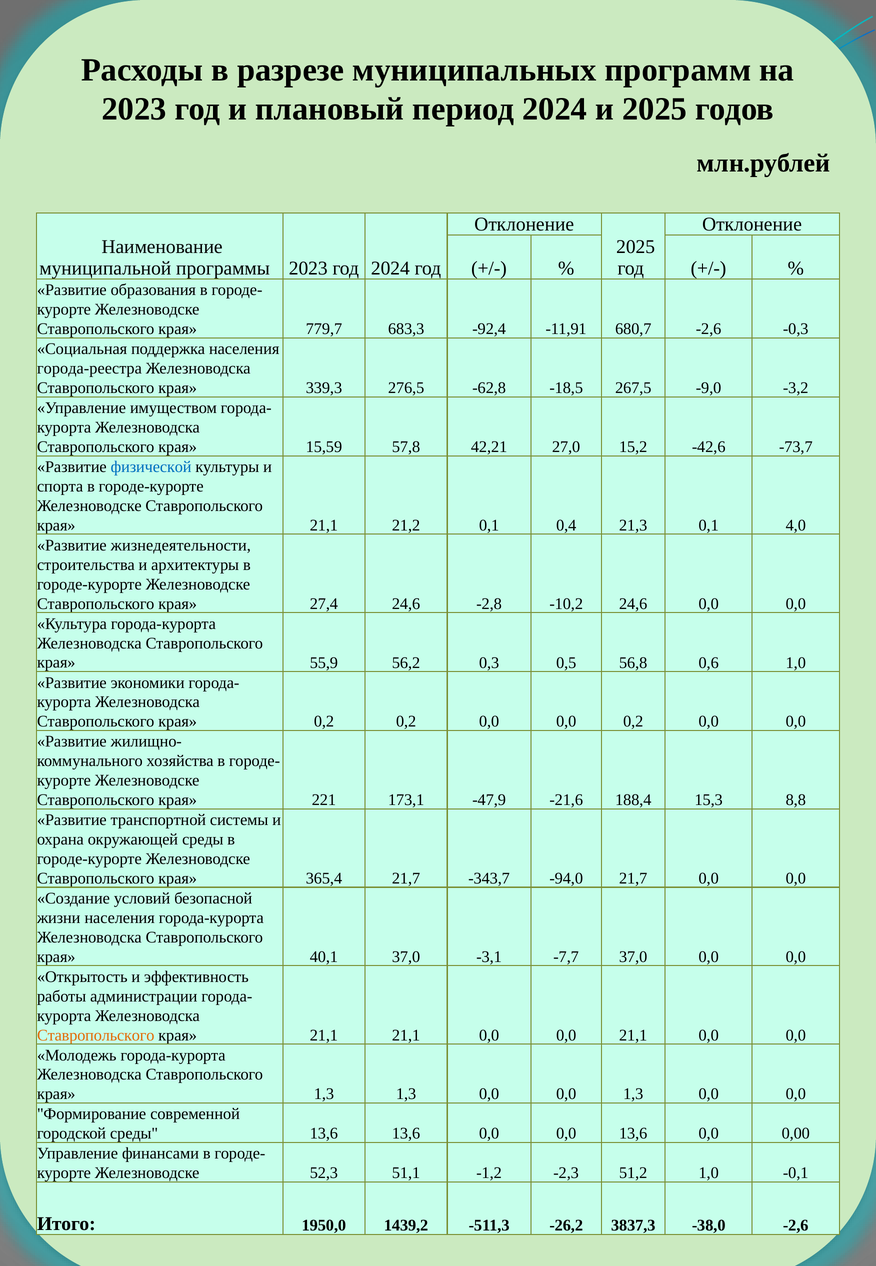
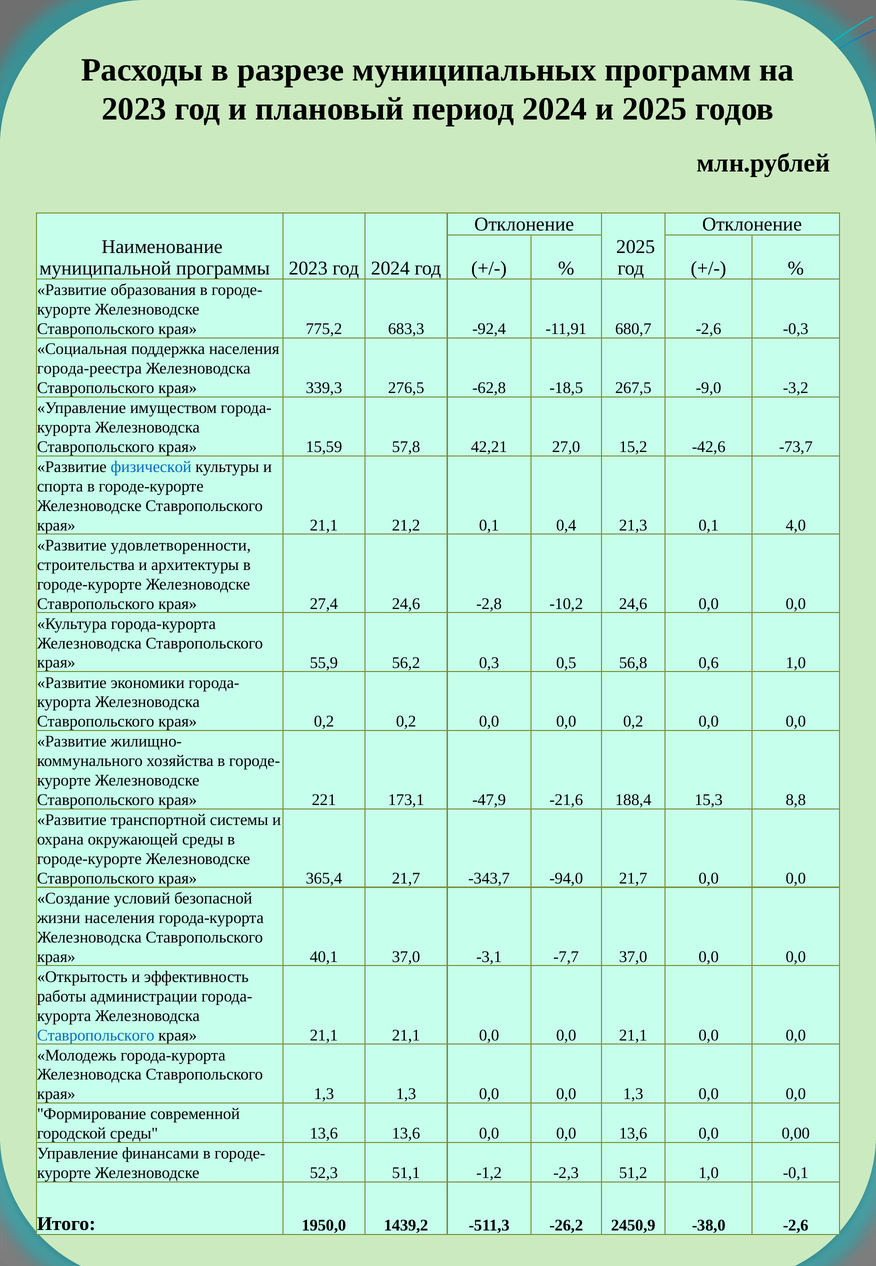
779,7: 779,7 -> 775,2
жизнедеятельности: жизнедеятельности -> удовлетворенности
Ставропольского at (96, 1035) colour: orange -> blue
3837,3: 3837,3 -> 2450,9
